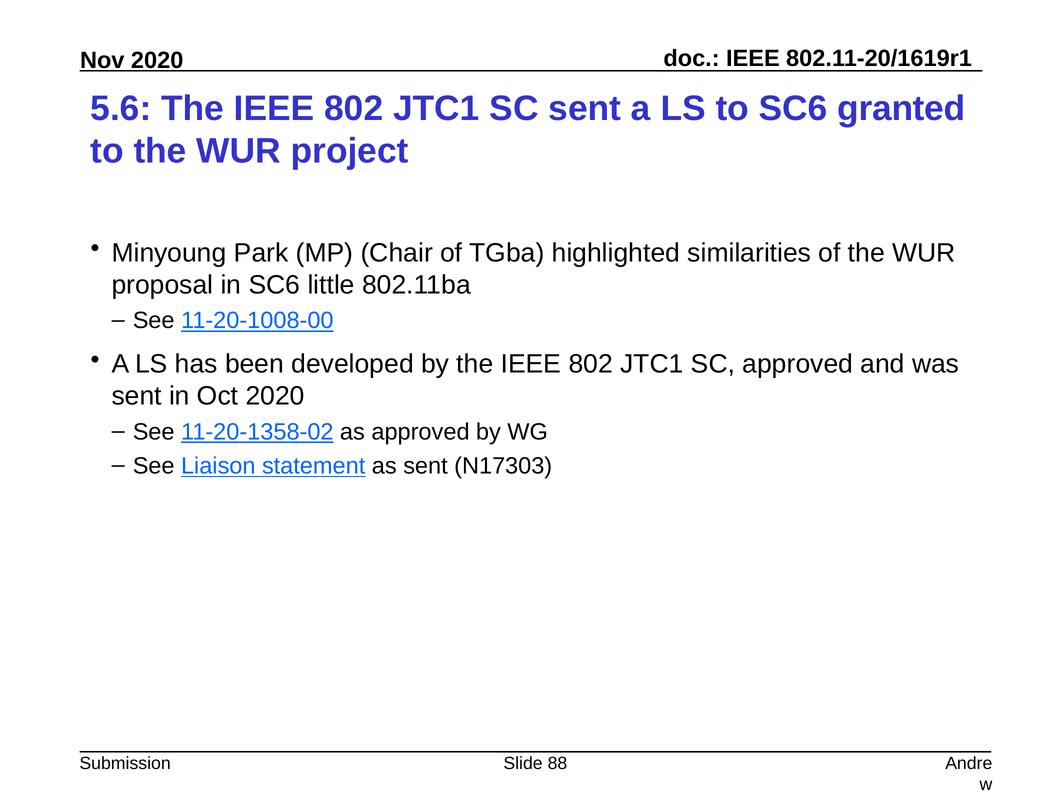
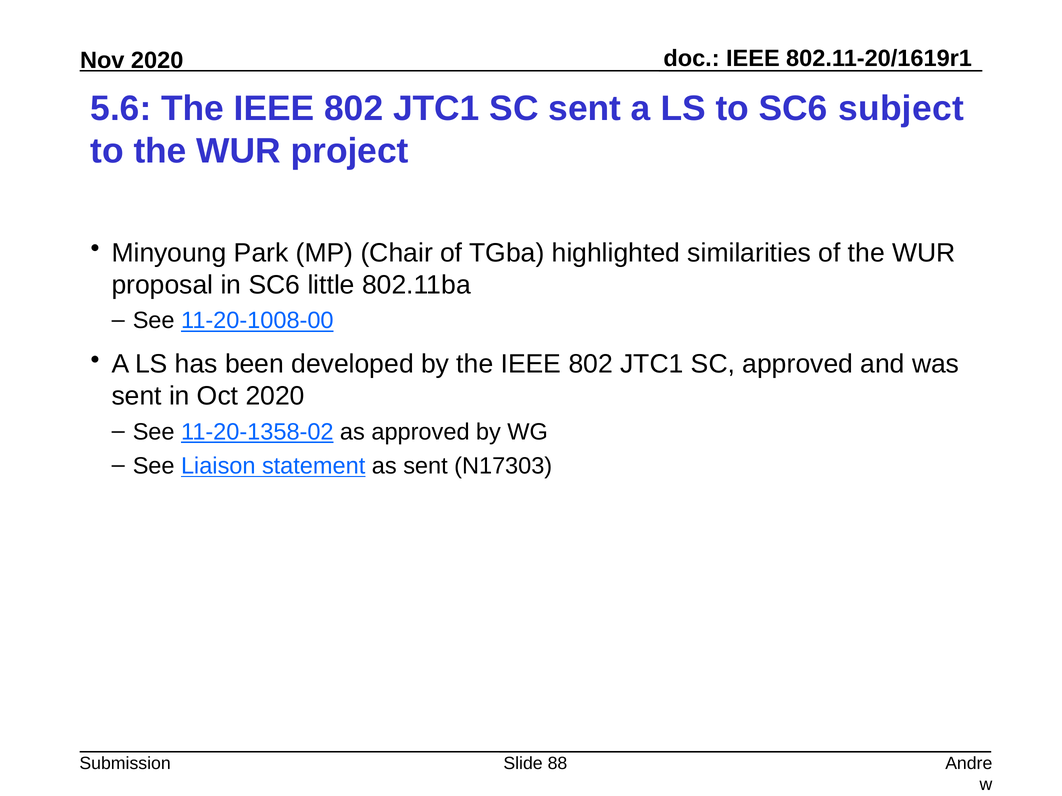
granted: granted -> subject
